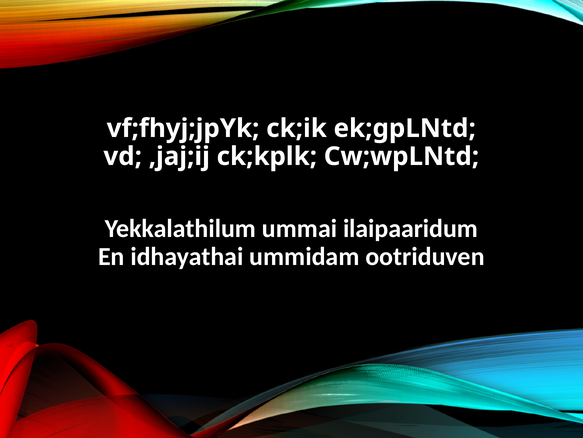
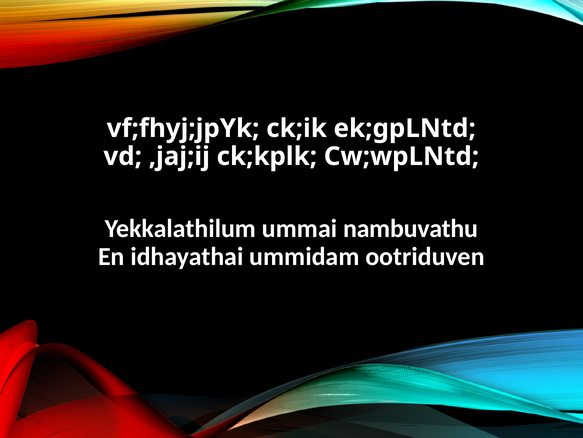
ilaipaaridum: ilaipaaridum -> nambuvathu
